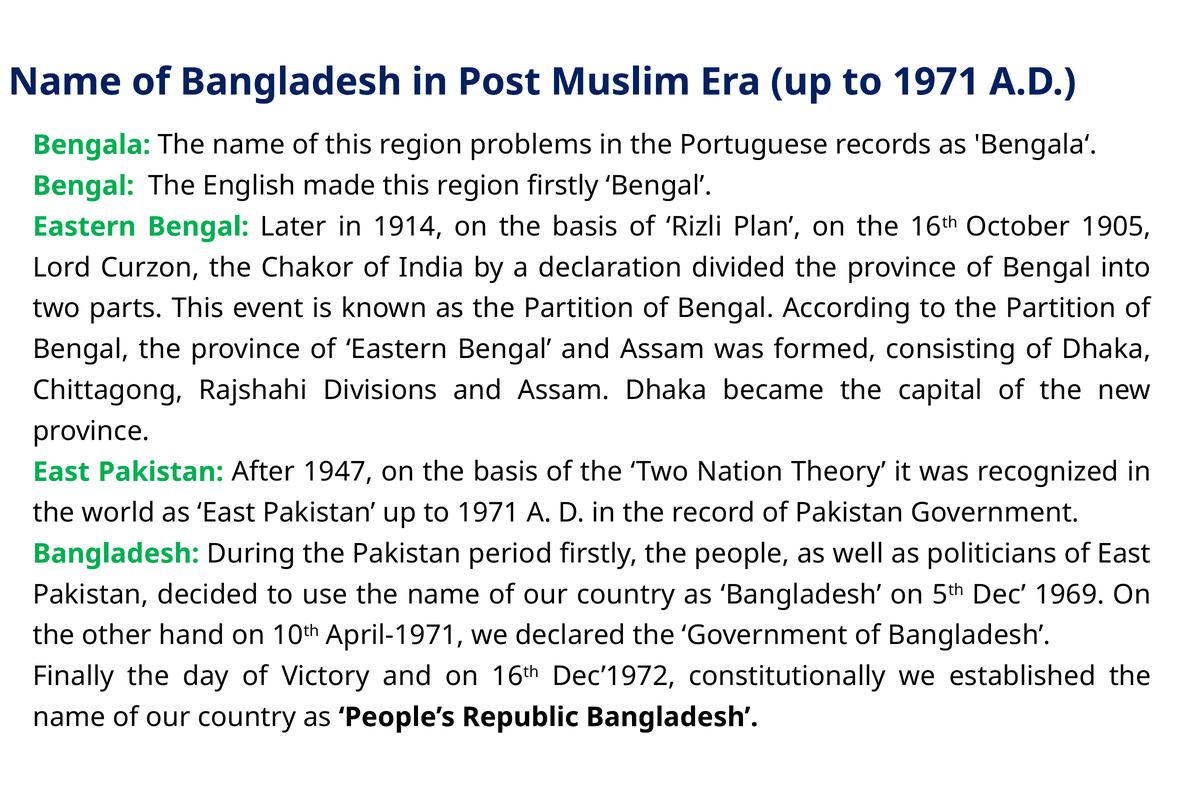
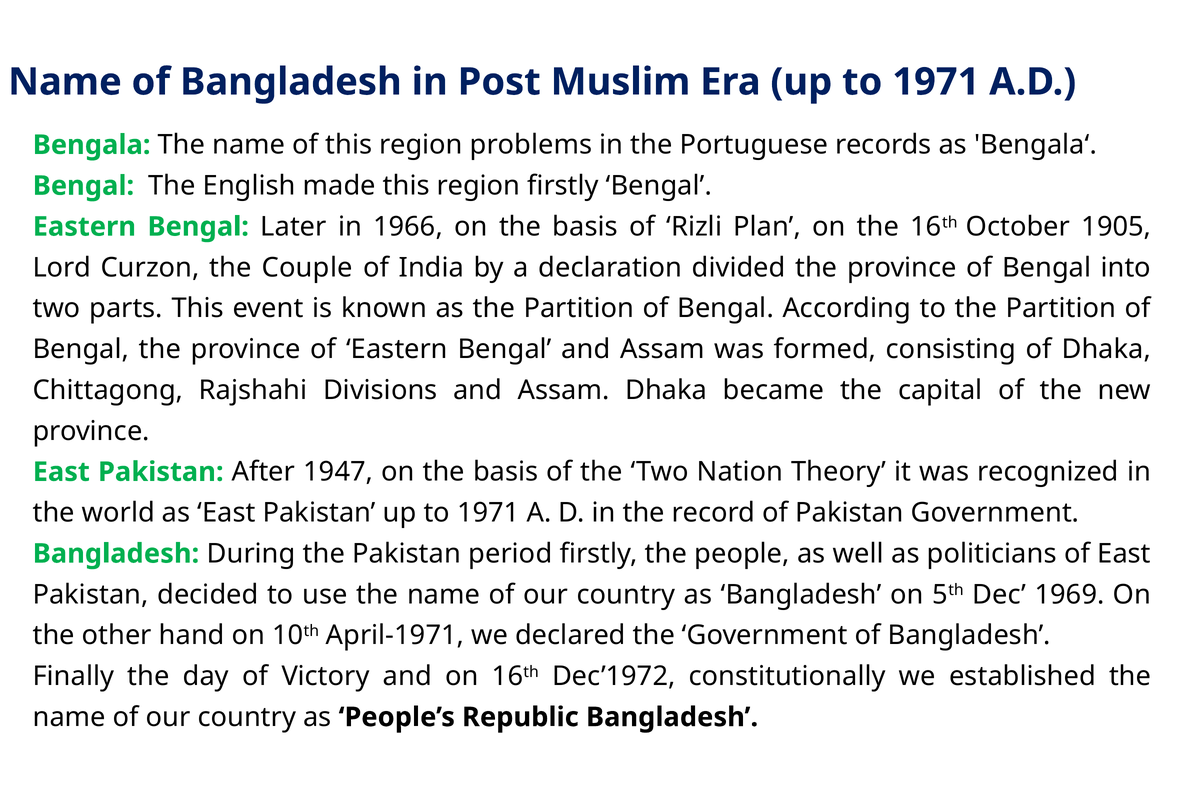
1914: 1914 -> 1966
Chakor: Chakor -> Couple
